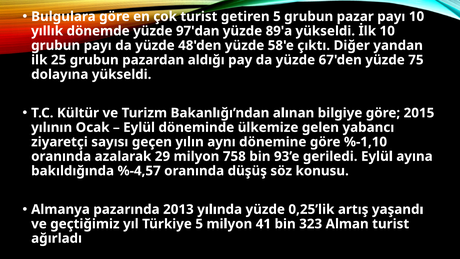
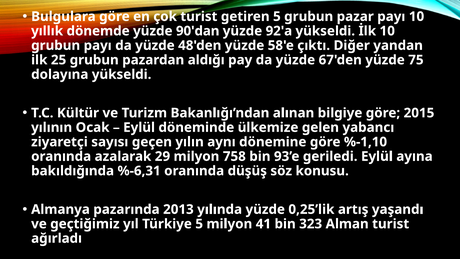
97'dan: 97'dan -> 90'dan
89'a: 89'a -> 92'a
%-4,57: %-4,57 -> %-6,31
